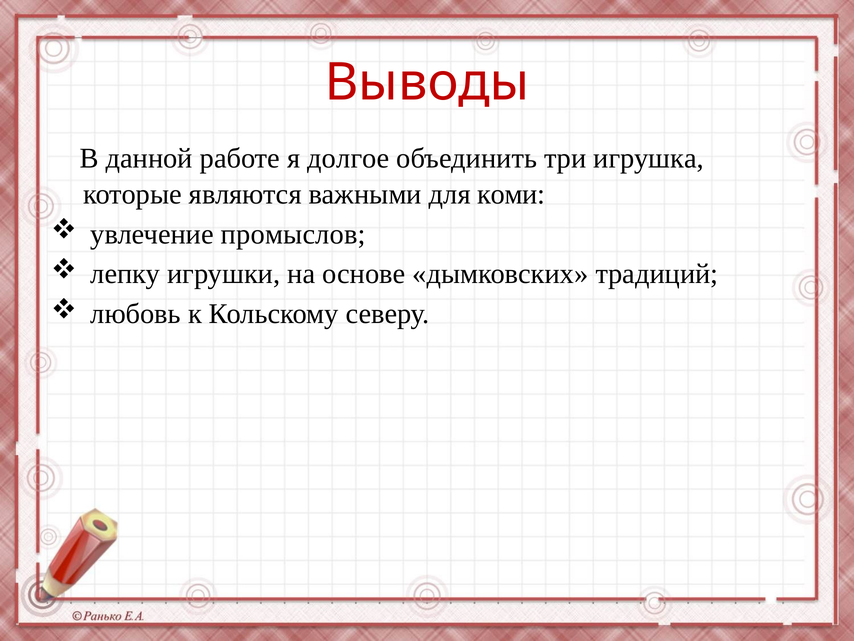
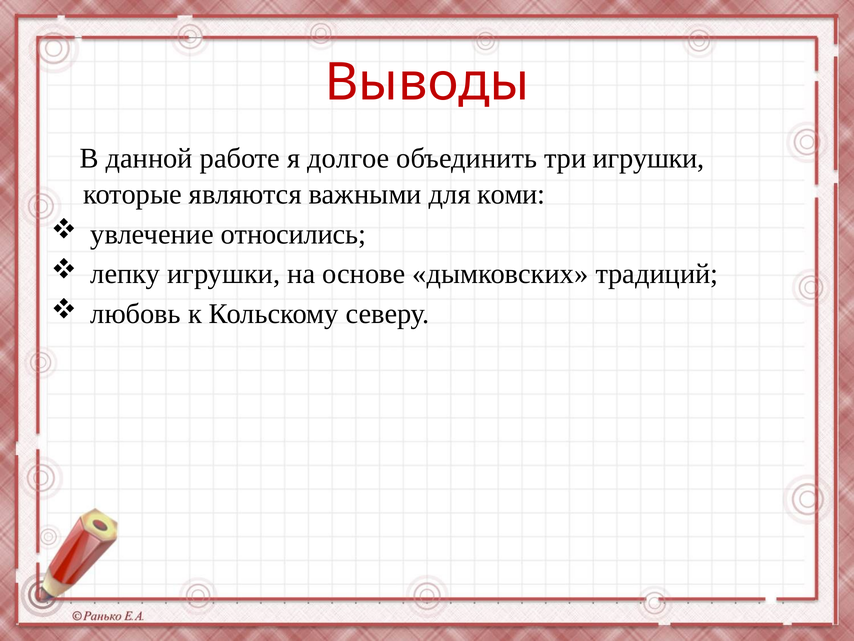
три игрушка: игрушка -> игрушки
промыслов: промыслов -> относились
